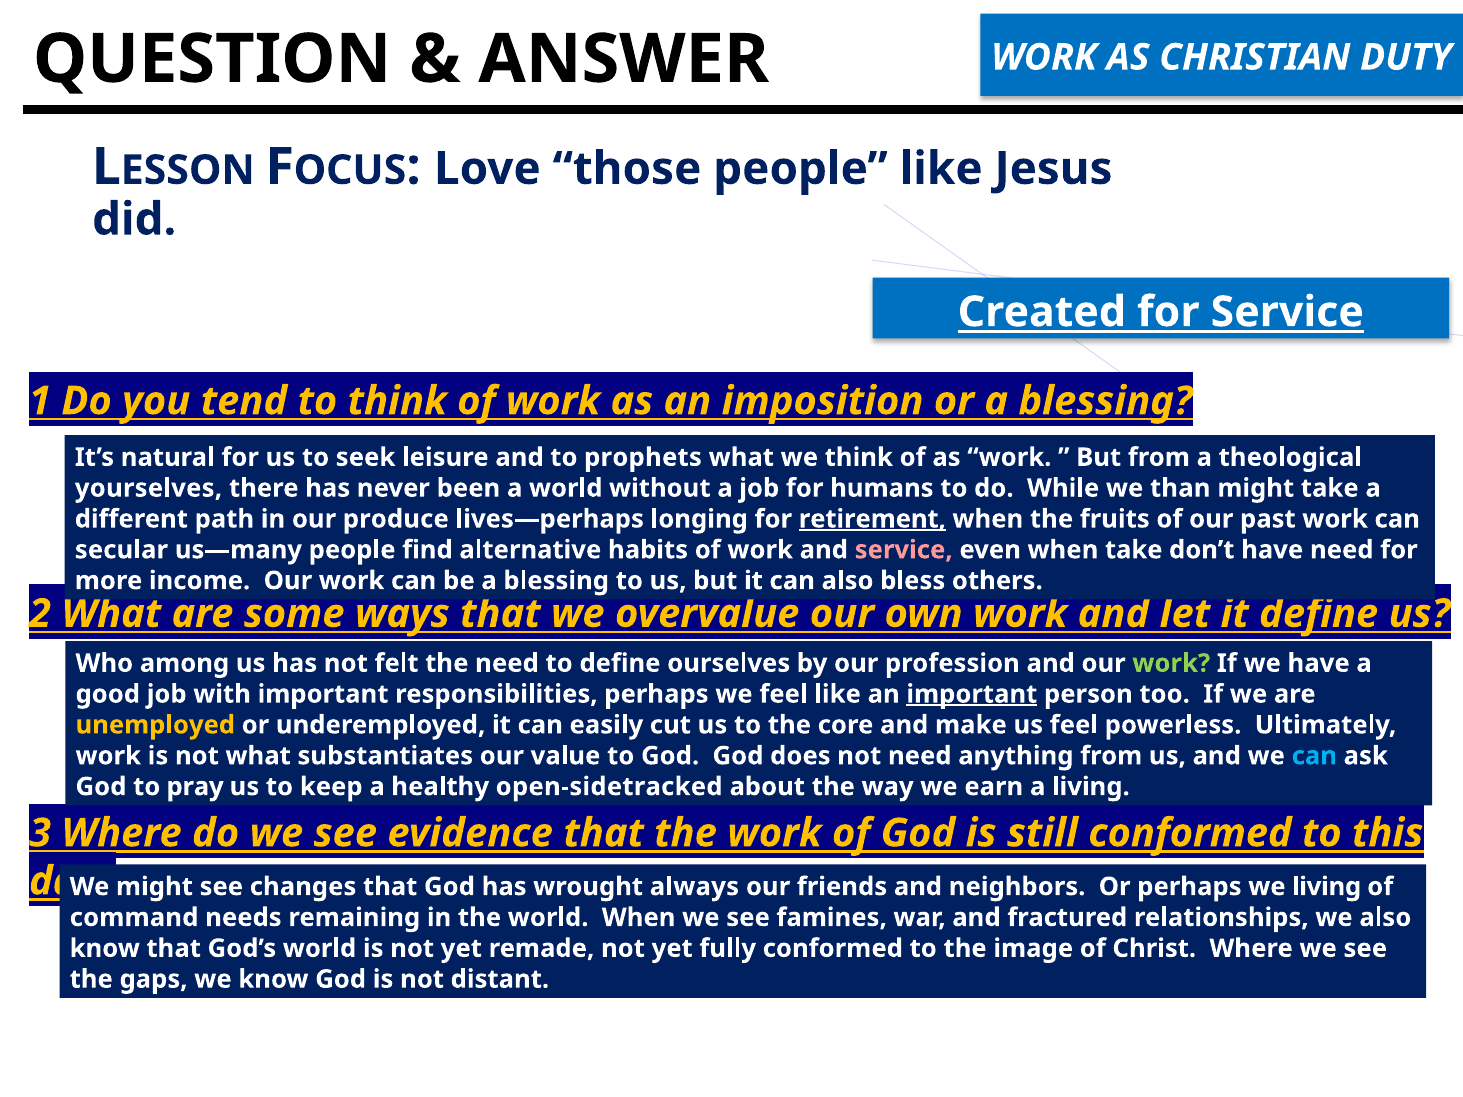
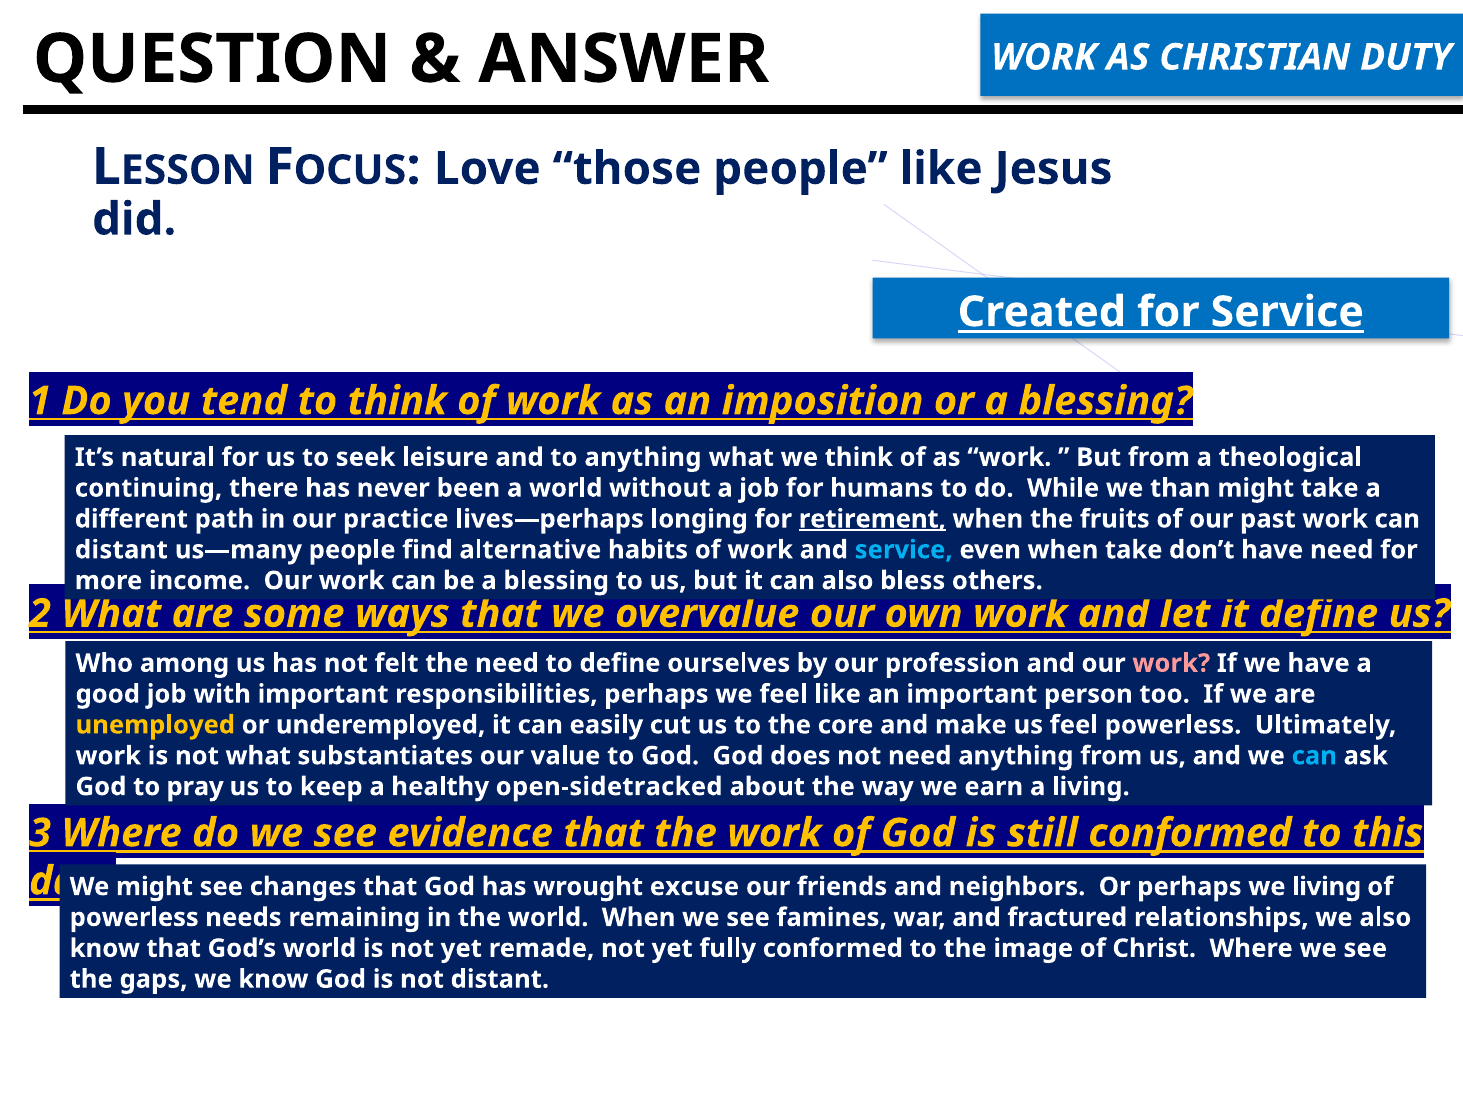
to prophets: prophets -> anything
yourselves: yourselves -> continuing
produce: produce -> practice
secular at (121, 550): secular -> distant
service at (904, 550) colour: pink -> light blue
work at (1171, 663) colour: light green -> pink
important at (972, 694) underline: present -> none
always: always -> excuse
command at (134, 918): command -> powerless
